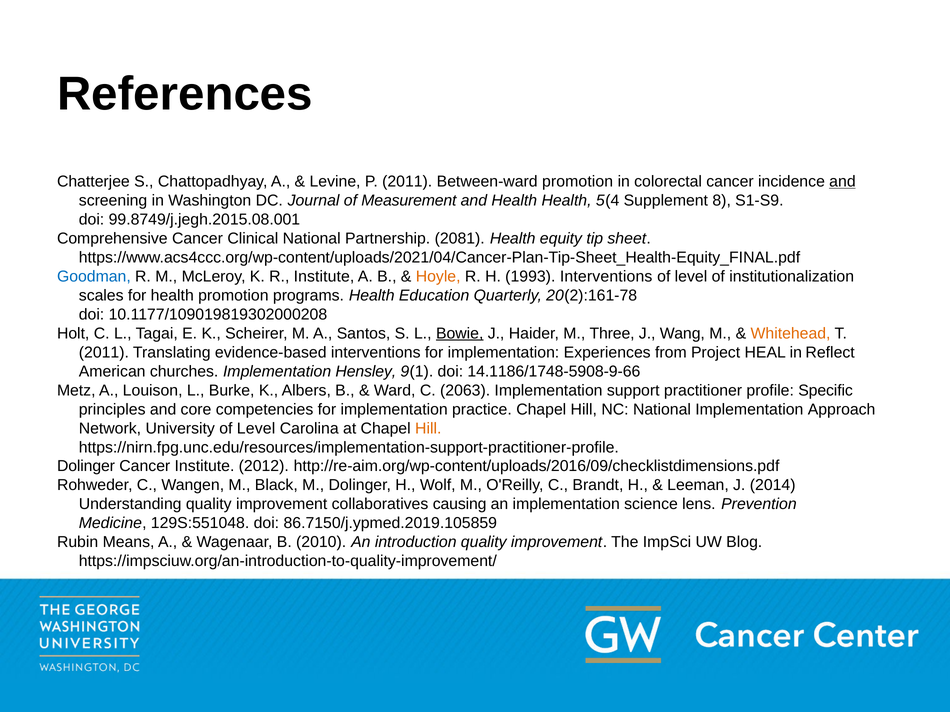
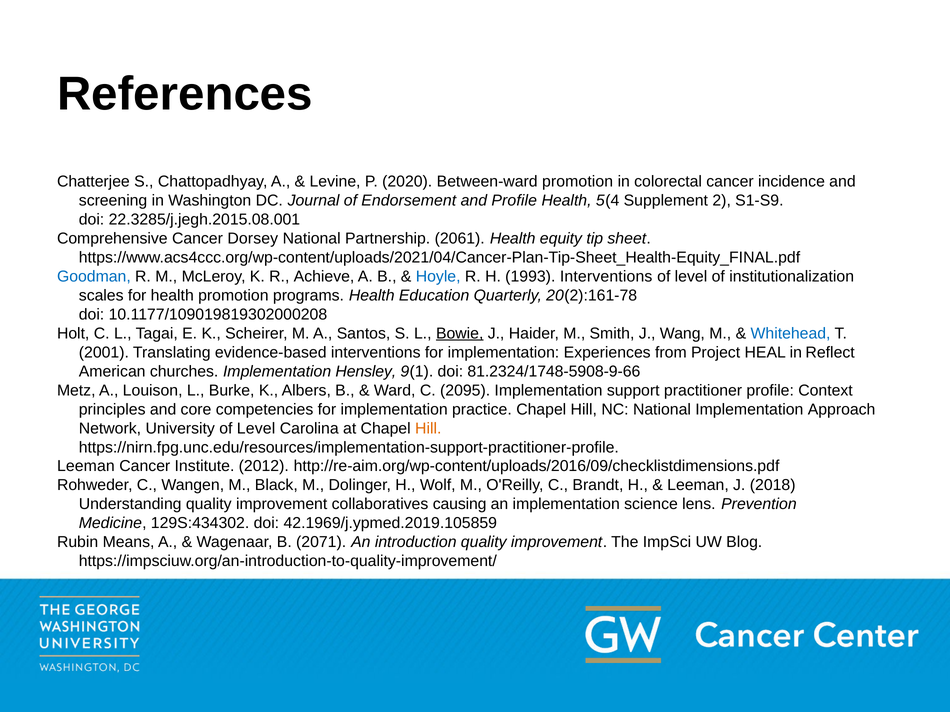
P 2011: 2011 -> 2020
and at (842, 182) underline: present -> none
Measurement: Measurement -> Endorsement
and Health: Health -> Profile
8: 8 -> 2
99.8749/j.jegh.2015.08.001: 99.8749/j.jegh.2015.08.001 -> 22.3285/j.jegh.2015.08.001
Clinical: Clinical -> Dorsey
2081: 2081 -> 2061
R Institute: Institute -> Achieve
Hoyle colour: orange -> blue
Three: Three -> Smith
Whitehead colour: orange -> blue
2011 at (104, 353): 2011 -> 2001
14.1186/1748-5908-9-66: 14.1186/1748-5908-9-66 -> 81.2324/1748-5908-9-66
2063: 2063 -> 2095
Specific: Specific -> Context
Dolinger at (86, 467): Dolinger -> Leeman
2014: 2014 -> 2018
129S:551048: 129S:551048 -> 129S:434302
86.7150/j.ypmed.2019.105859: 86.7150/j.ypmed.2019.105859 -> 42.1969/j.ypmed.2019.105859
2010: 2010 -> 2071
